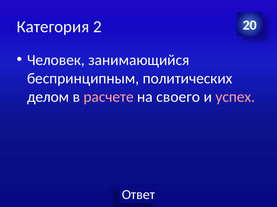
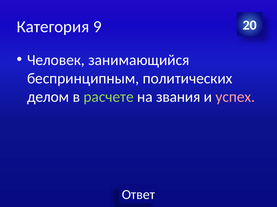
2: 2 -> 9
расчете colour: pink -> light green
своего: своего -> звания
